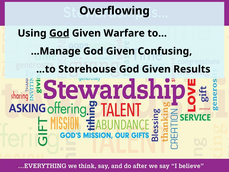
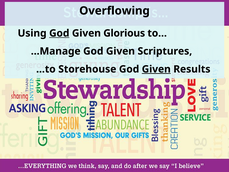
Warfare: Warfare -> Glorious
Confusing: Confusing -> Scriptures
Given at (156, 69) underline: none -> present
